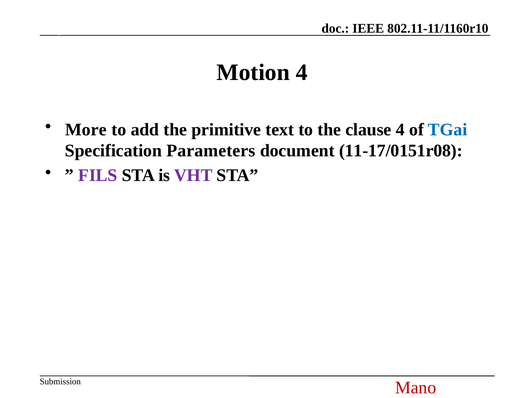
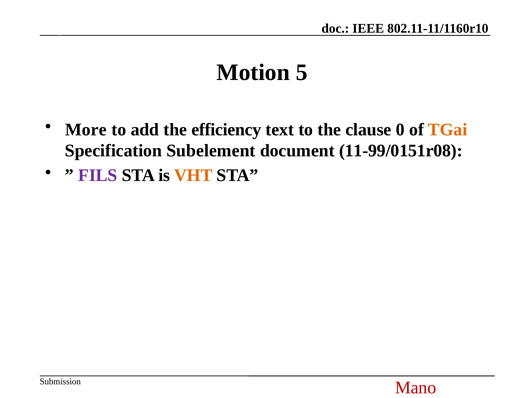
Motion 4: 4 -> 5
primitive: primitive -> efficiency
clause 4: 4 -> 0
TGai colour: blue -> orange
Parameters: Parameters -> Subelement
11-17/0151r08: 11-17/0151r08 -> 11-99/0151r08
VHT colour: purple -> orange
